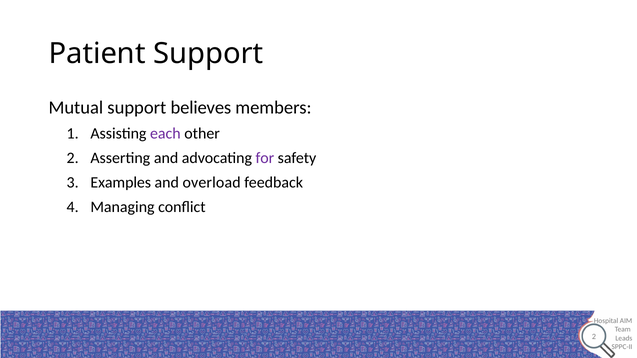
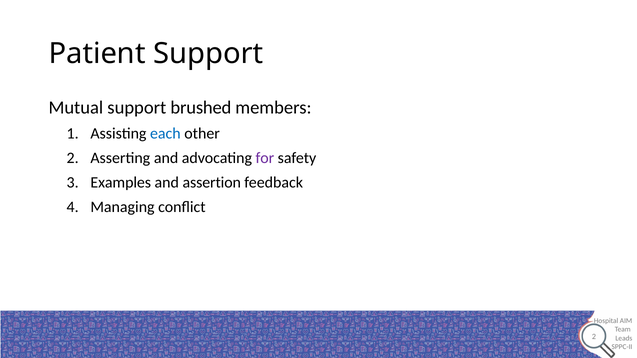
believes: believes -> brushed
each colour: purple -> blue
overload: overload -> assertion
